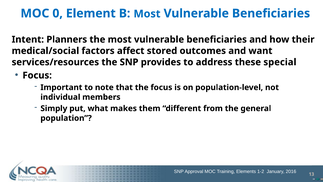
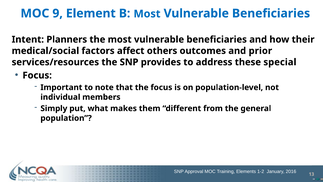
0: 0 -> 9
stored: stored -> others
want: want -> prior
